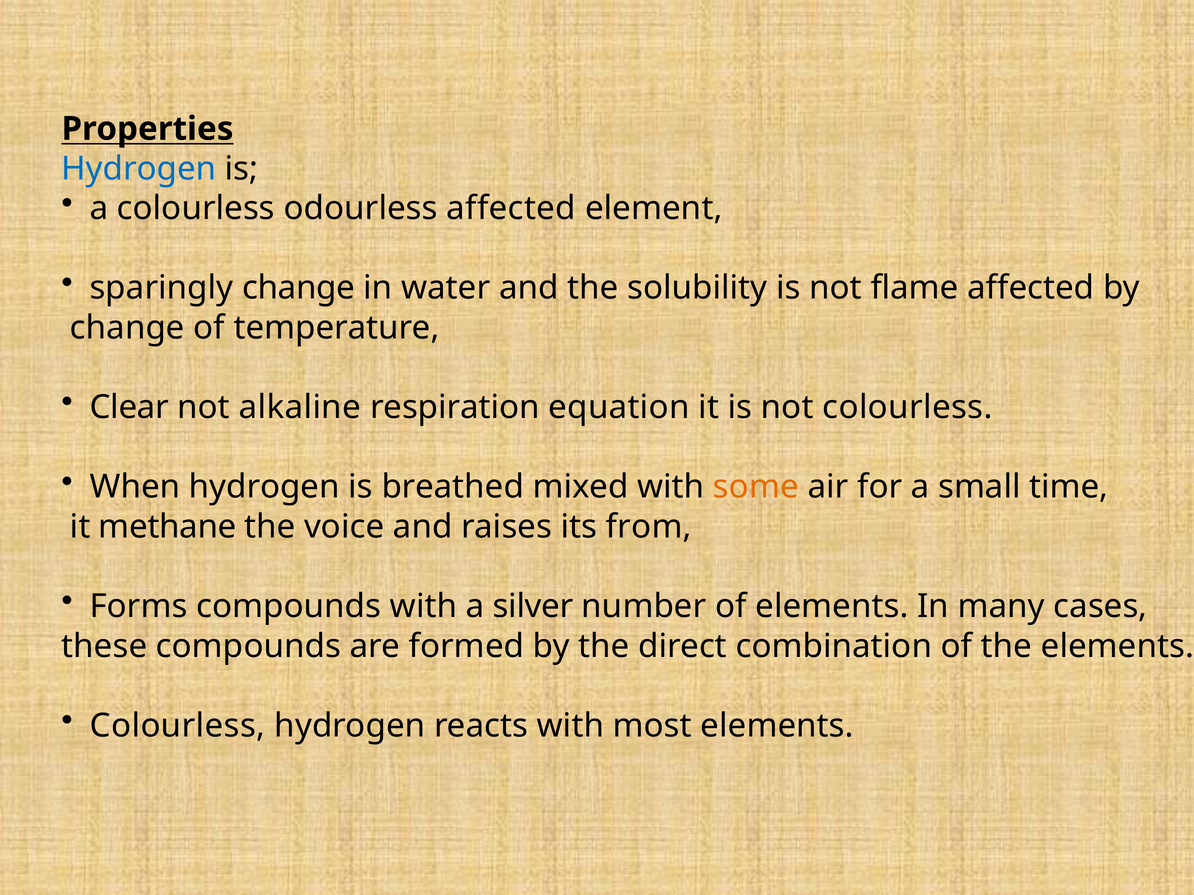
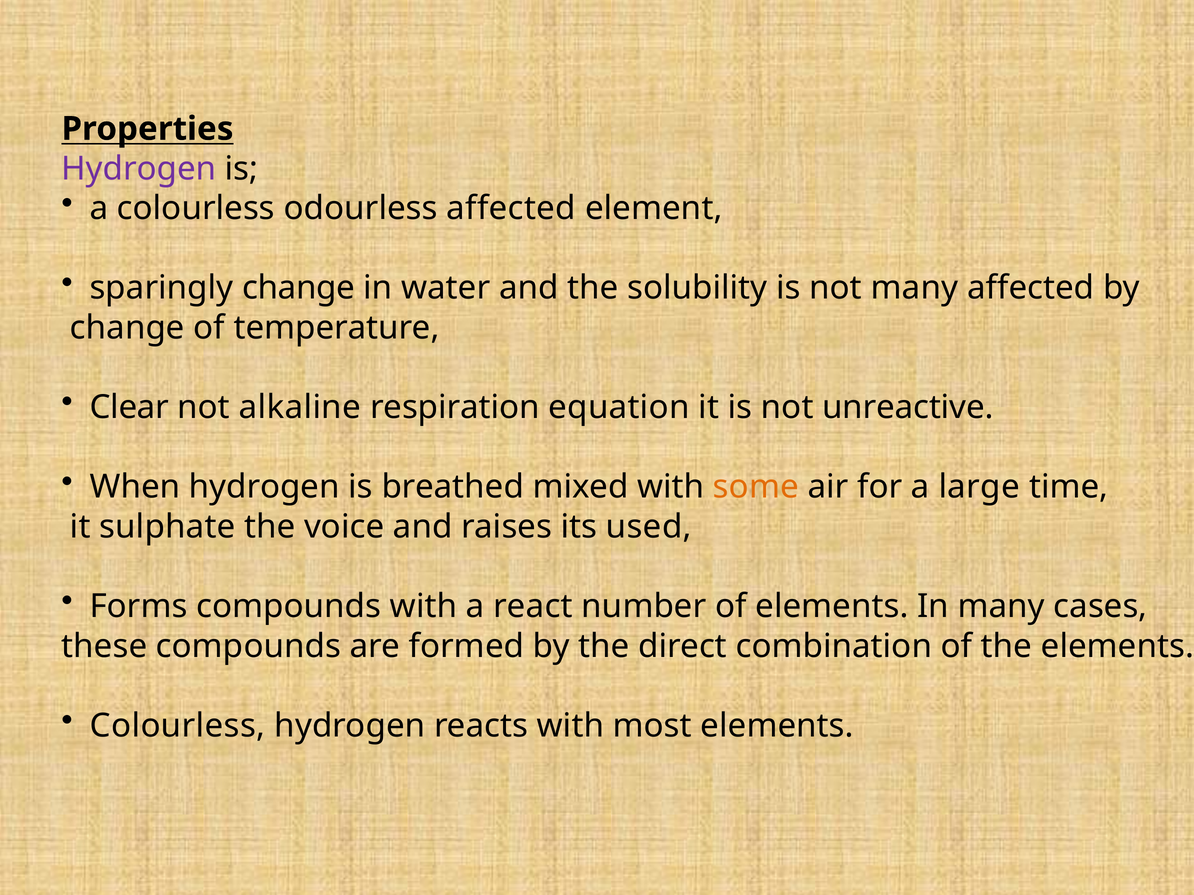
Hydrogen at (139, 169) colour: blue -> purple
not flame: flame -> many
not colourless: colourless -> unreactive
small: small -> large
methane: methane -> sulphate
from: from -> used
silver: silver -> react
